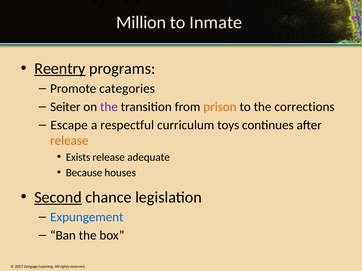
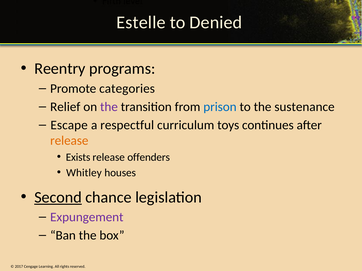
Million: Million -> Estelle
Inmate: Inmate -> Denied
Reentry underline: present -> none
Seiter: Seiter -> Relief
prison colour: orange -> blue
corrections: corrections -> sustenance
adequate: adequate -> offenders
Because: Because -> Whitley
Expungement colour: blue -> purple
